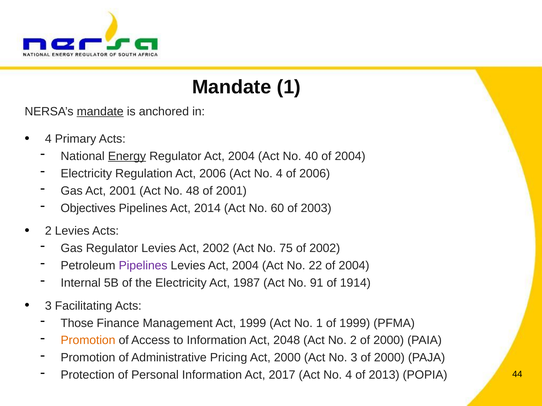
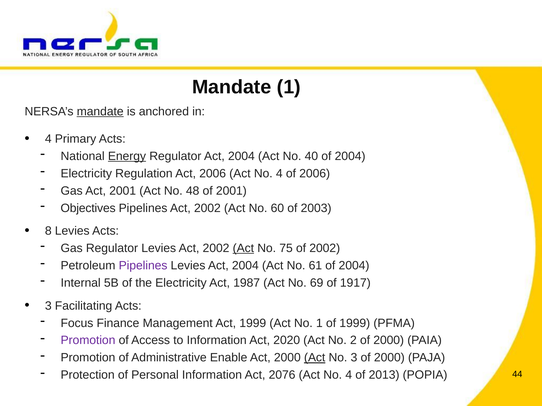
Pipelines Act 2014: 2014 -> 2002
2 at (48, 231): 2 -> 8
Act at (243, 249) underline: none -> present
22: 22 -> 61
91: 91 -> 69
1914: 1914 -> 1917
Those: Those -> Focus
Promotion at (88, 341) colour: orange -> purple
2048: 2048 -> 2020
Pricing: Pricing -> Enable
Act at (315, 358) underline: none -> present
2017: 2017 -> 2076
